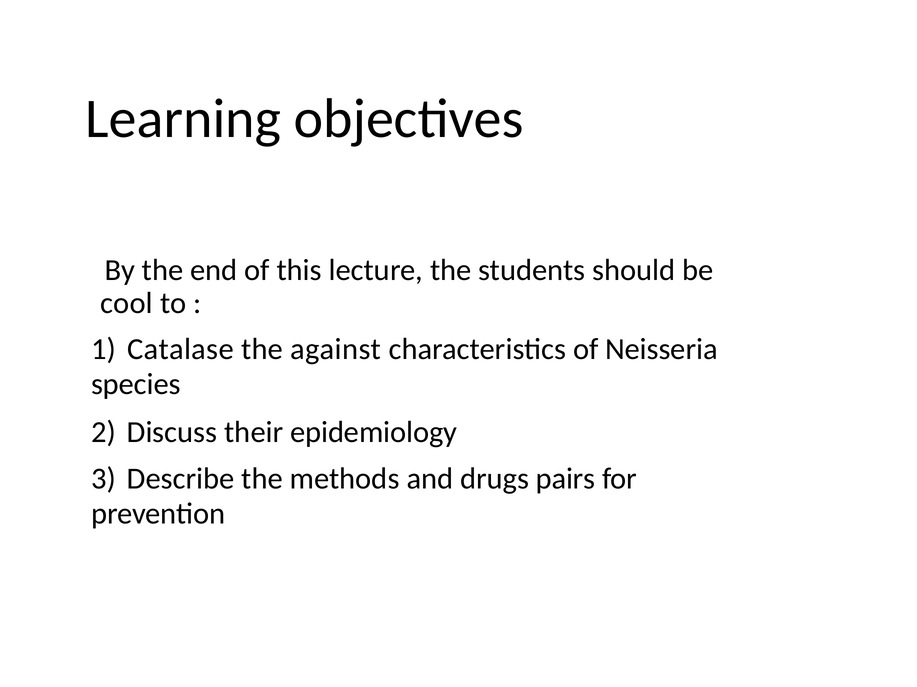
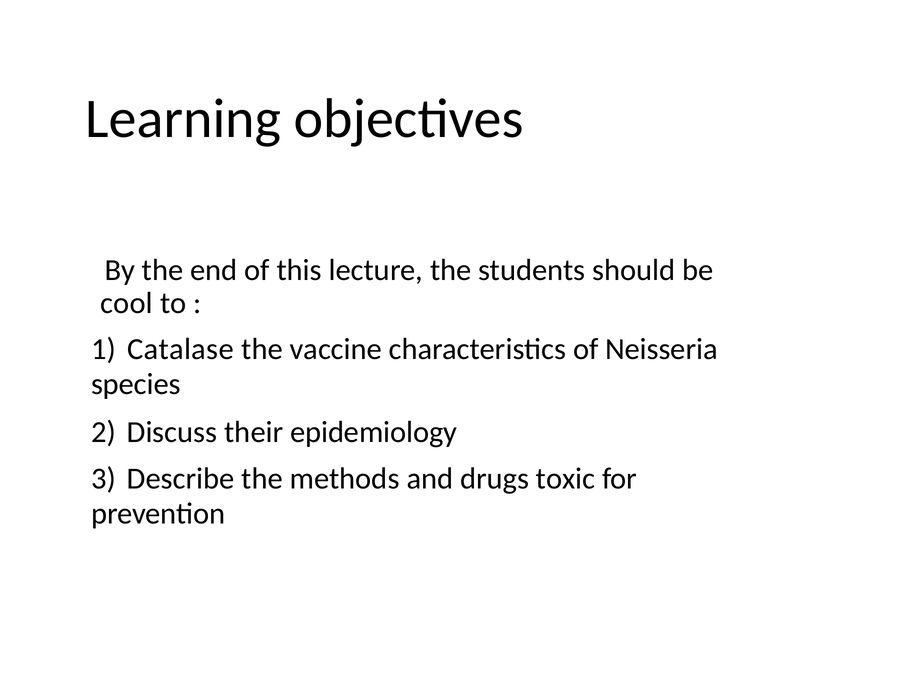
against: against -> vaccine
pairs: pairs -> toxic
